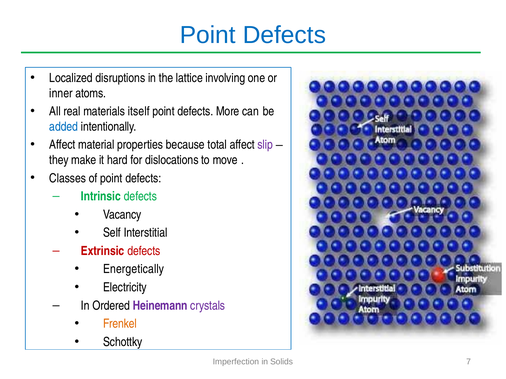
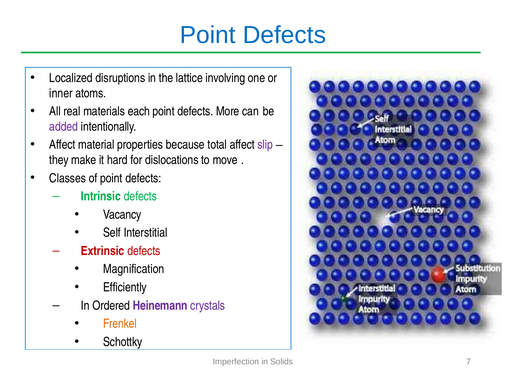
itself: itself -> each
added colour: blue -> purple
Energetically: Energetically -> Magnification
Electricity: Electricity -> Efficiently
